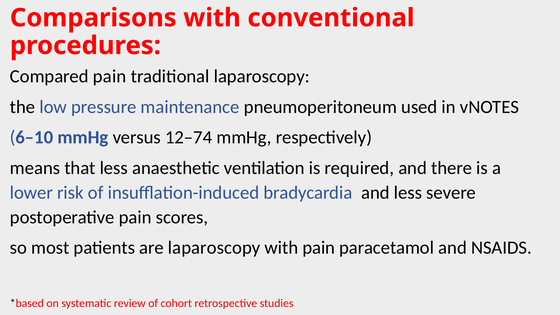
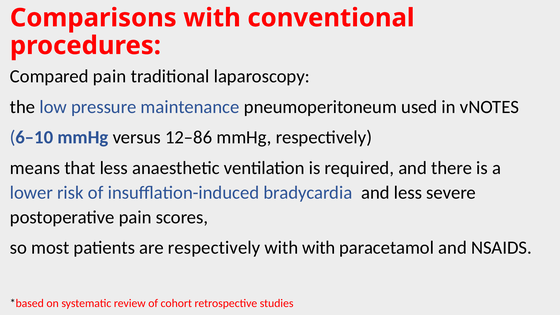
12–74: 12–74 -> 12–86
are laparoscopy: laparoscopy -> respectively
with pain: pain -> with
